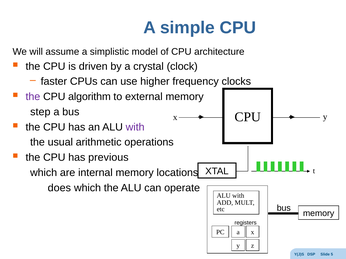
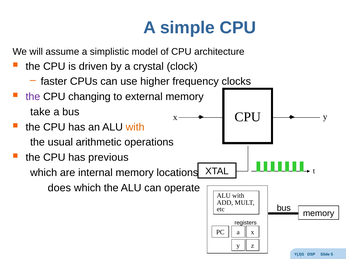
algorithm: algorithm -> changing
step: step -> take
with at (135, 127) colour: purple -> orange
